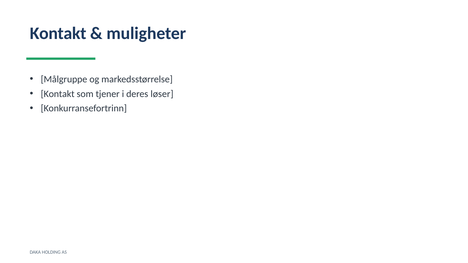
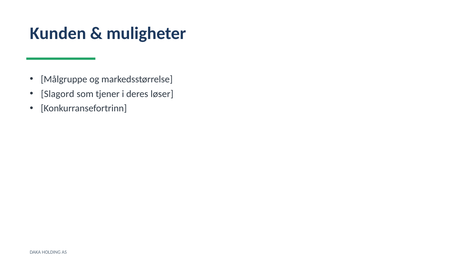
Kontakt at (58, 33): Kontakt -> Kunden
Kontakt at (58, 94): Kontakt -> Slagord
